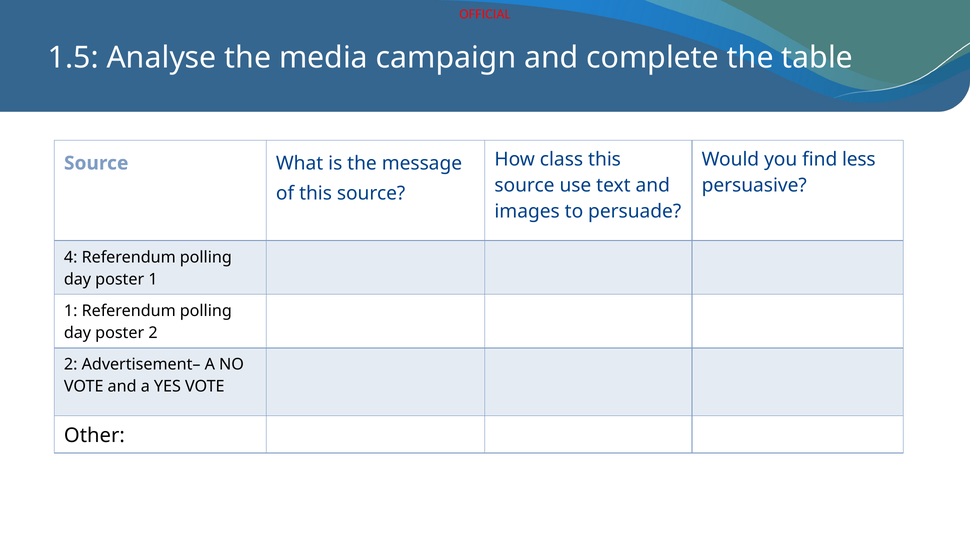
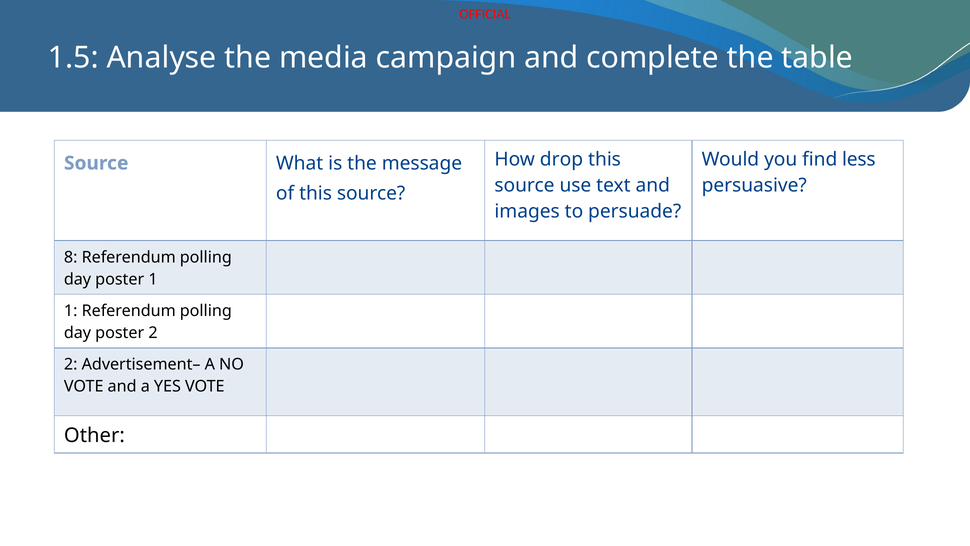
class: class -> drop
4: 4 -> 8
